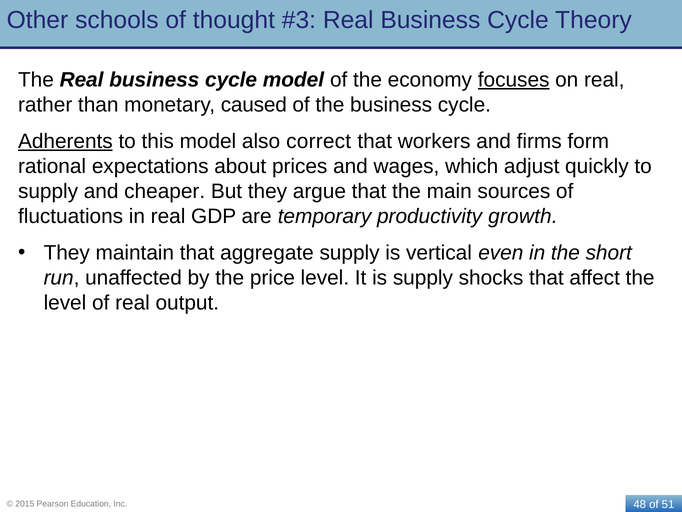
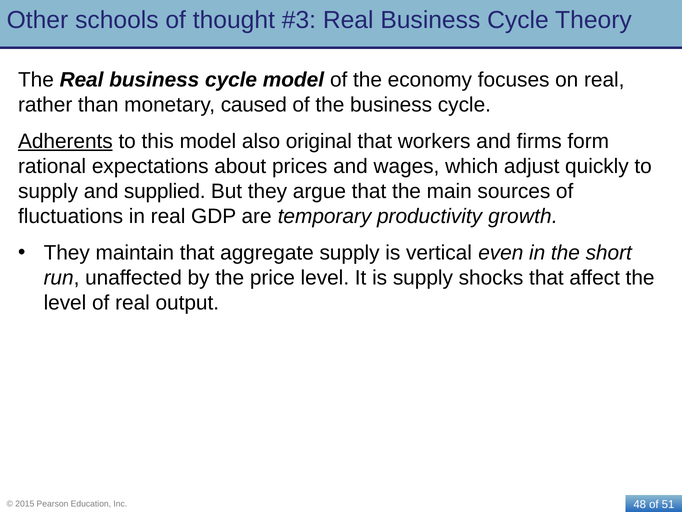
focuses underline: present -> none
correct: correct -> original
cheaper: cheaper -> supplied
